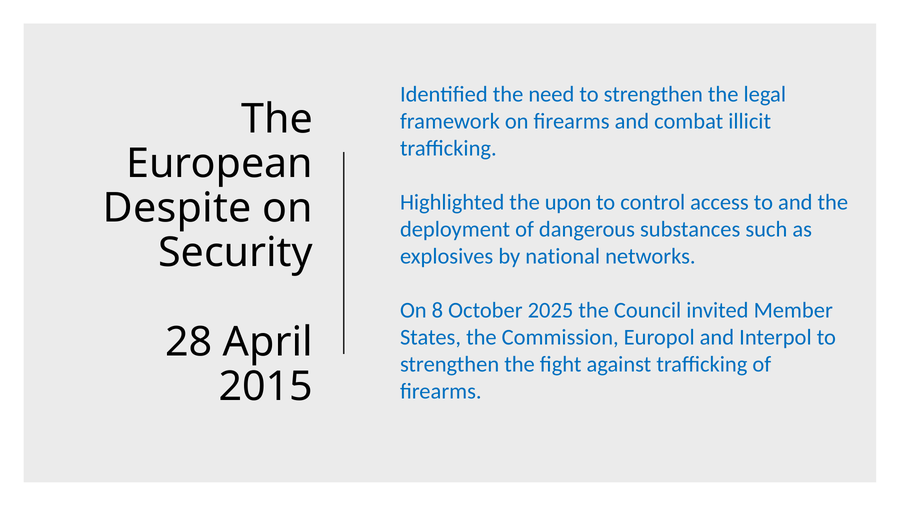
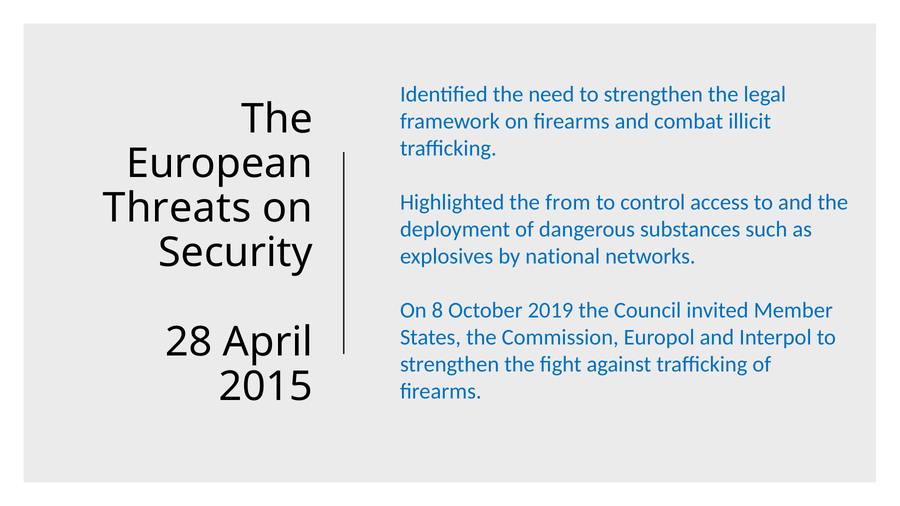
upon: upon -> from
Despite: Despite -> Threats
2025: 2025 -> 2019
